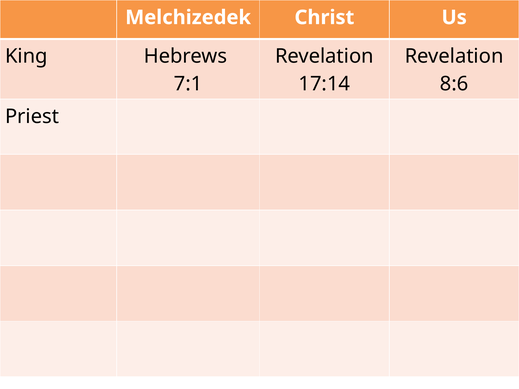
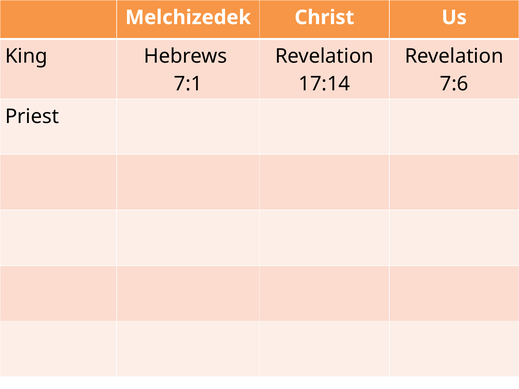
8:6: 8:6 -> 7:6
